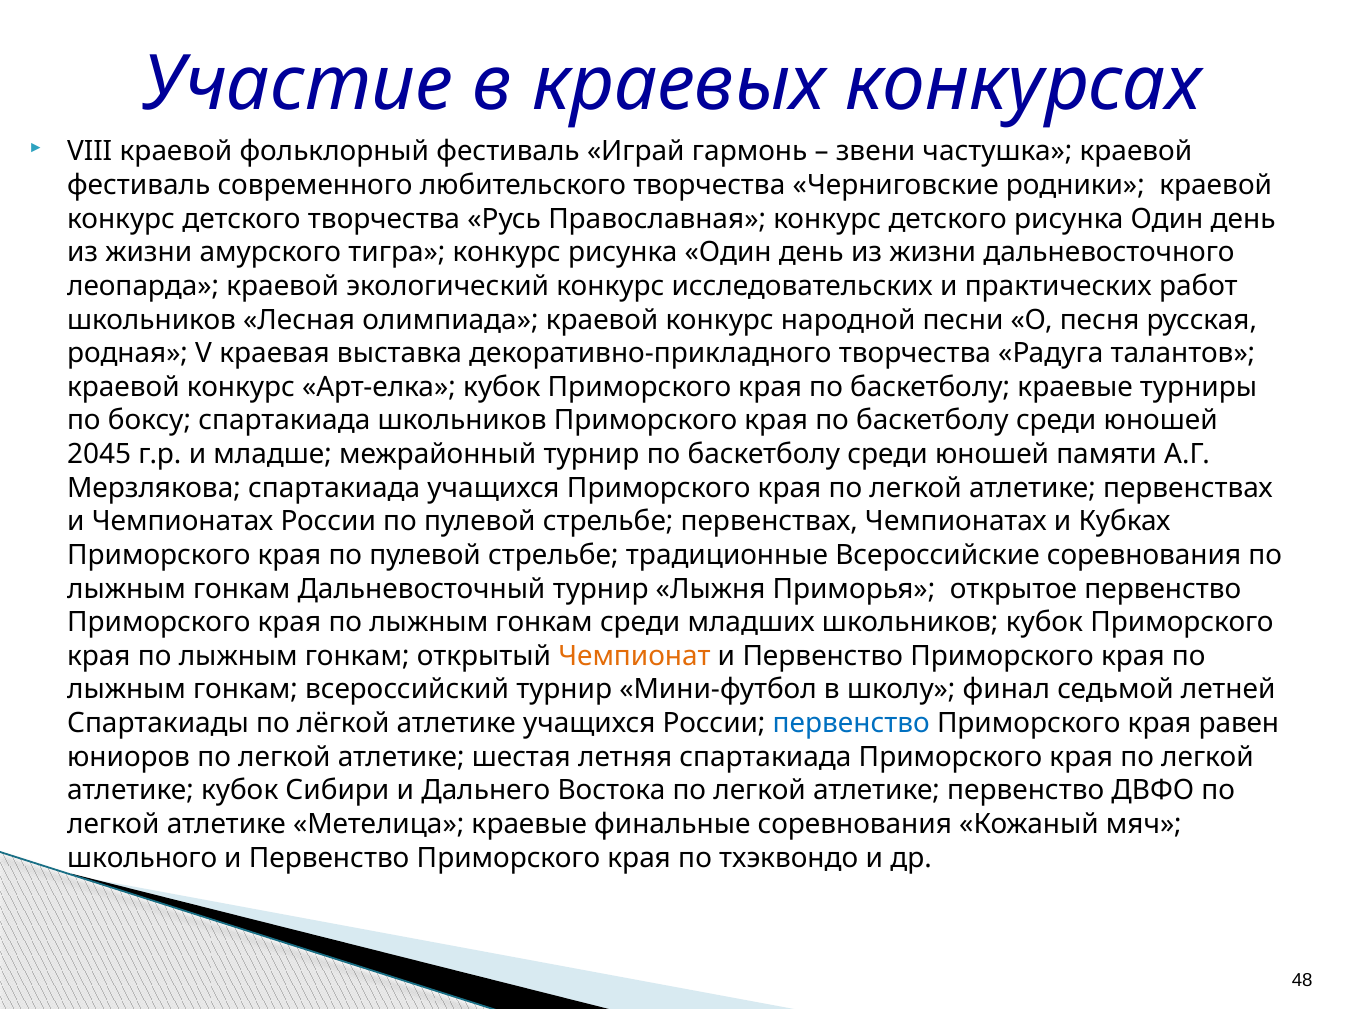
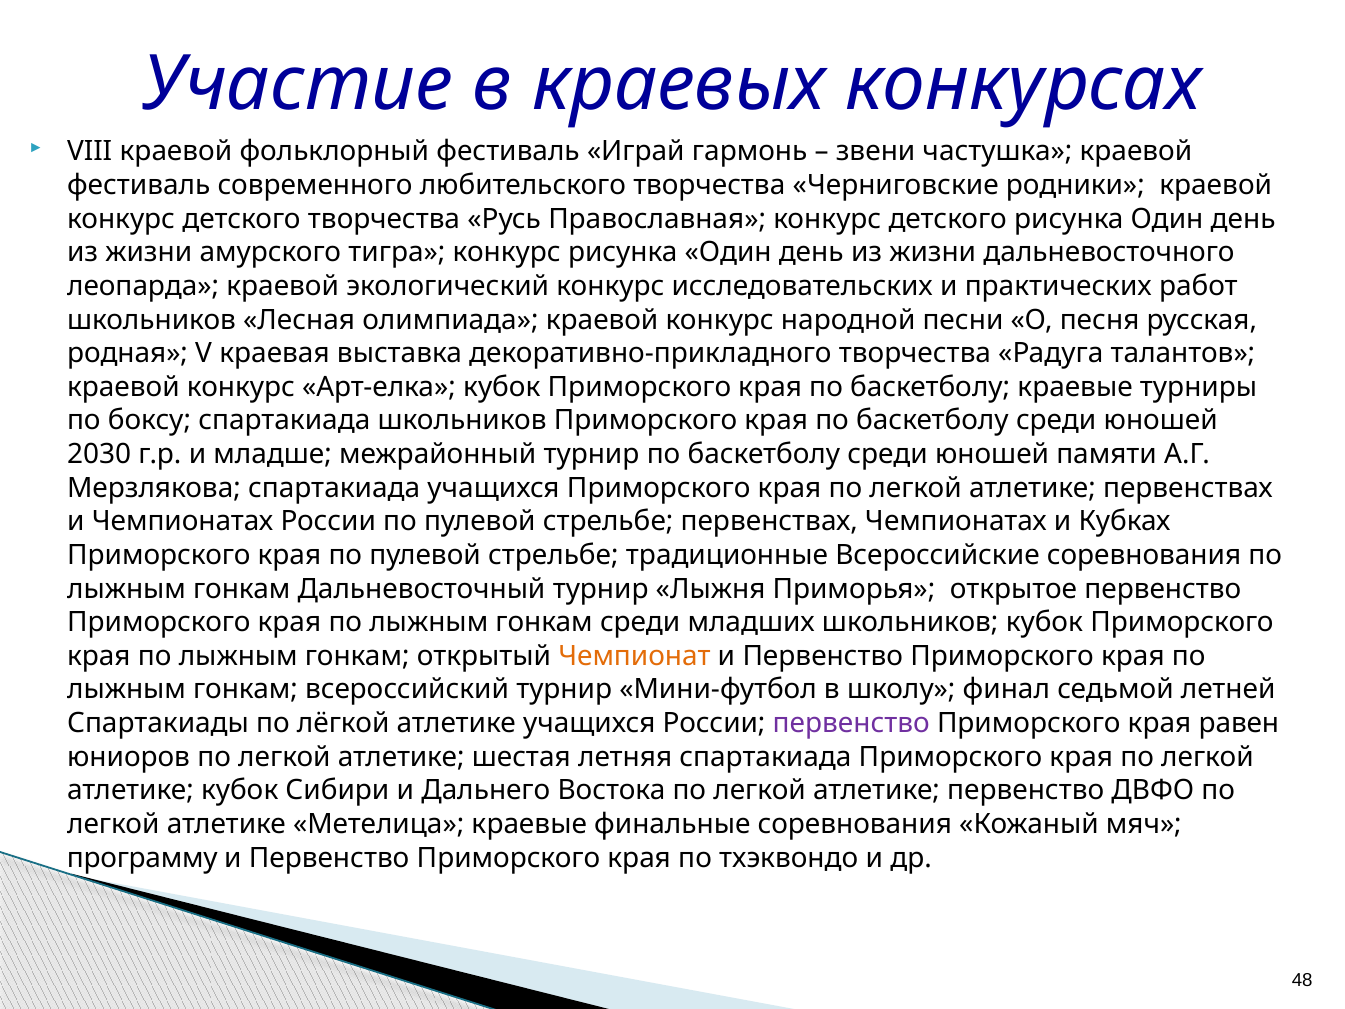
2045: 2045 -> 2030
первенство at (851, 723) colour: blue -> purple
школьного: школьного -> программу
